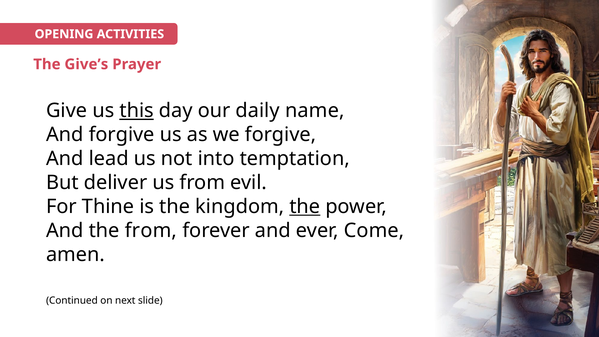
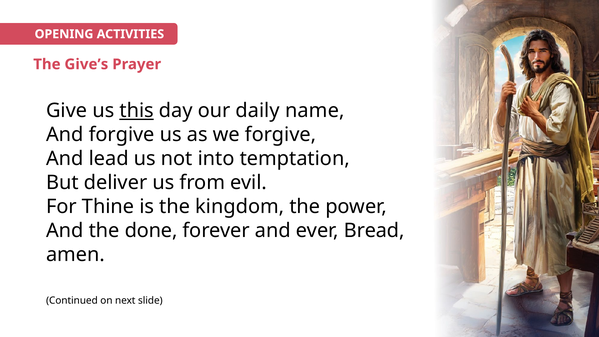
the at (305, 207) underline: present -> none
the from: from -> done
Come: Come -> Bread
